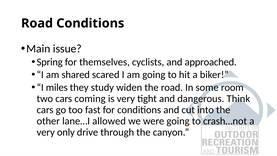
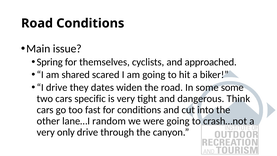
I miles: miles -> drive
study: study -> dates
some room: room -> some
coming: coming -> specific
allowed: allowed -> random
